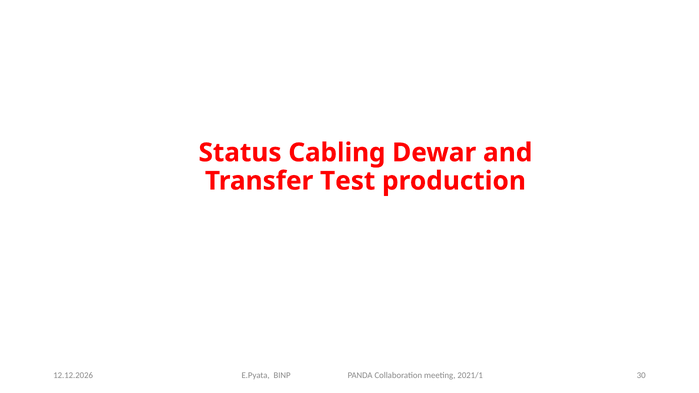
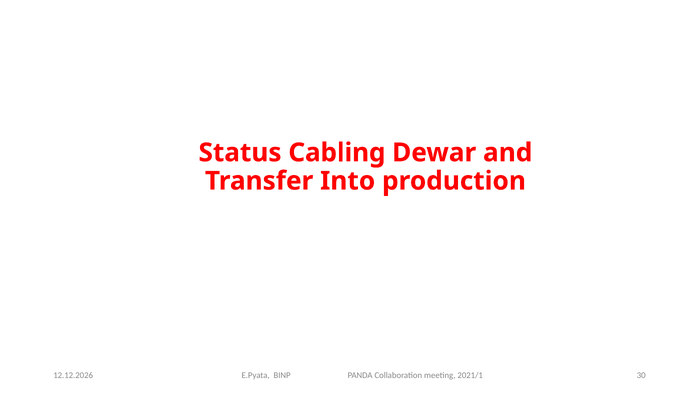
Test: Test -> Into
